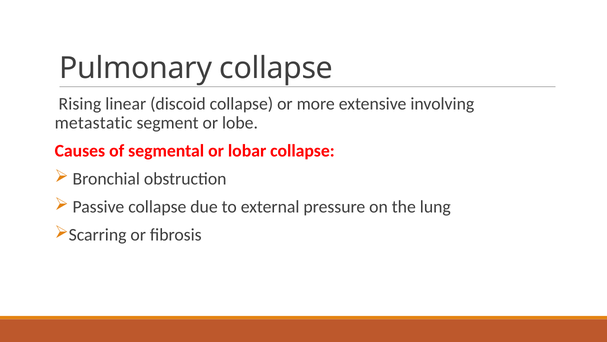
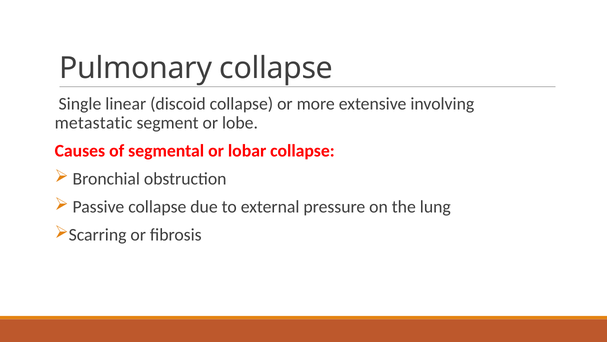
Rising: Rising -> Single
